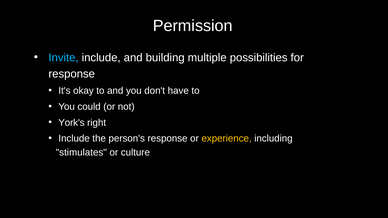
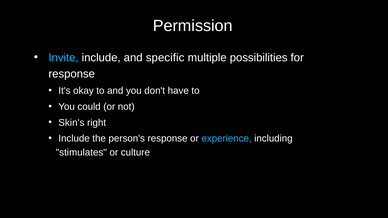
building: building -> specific
York's: York's -> Skin's
experience colour: yellow -> light blue
